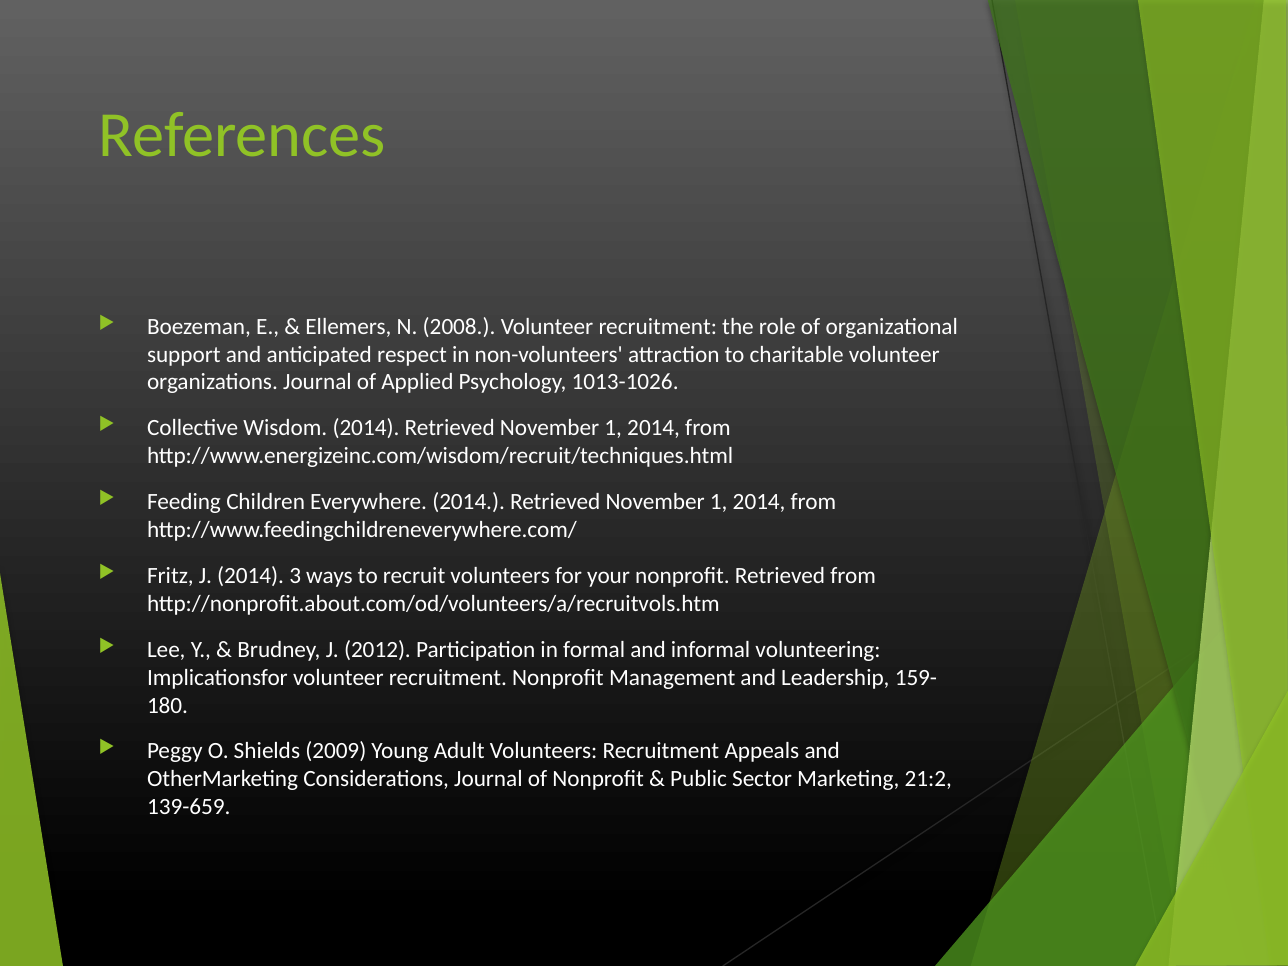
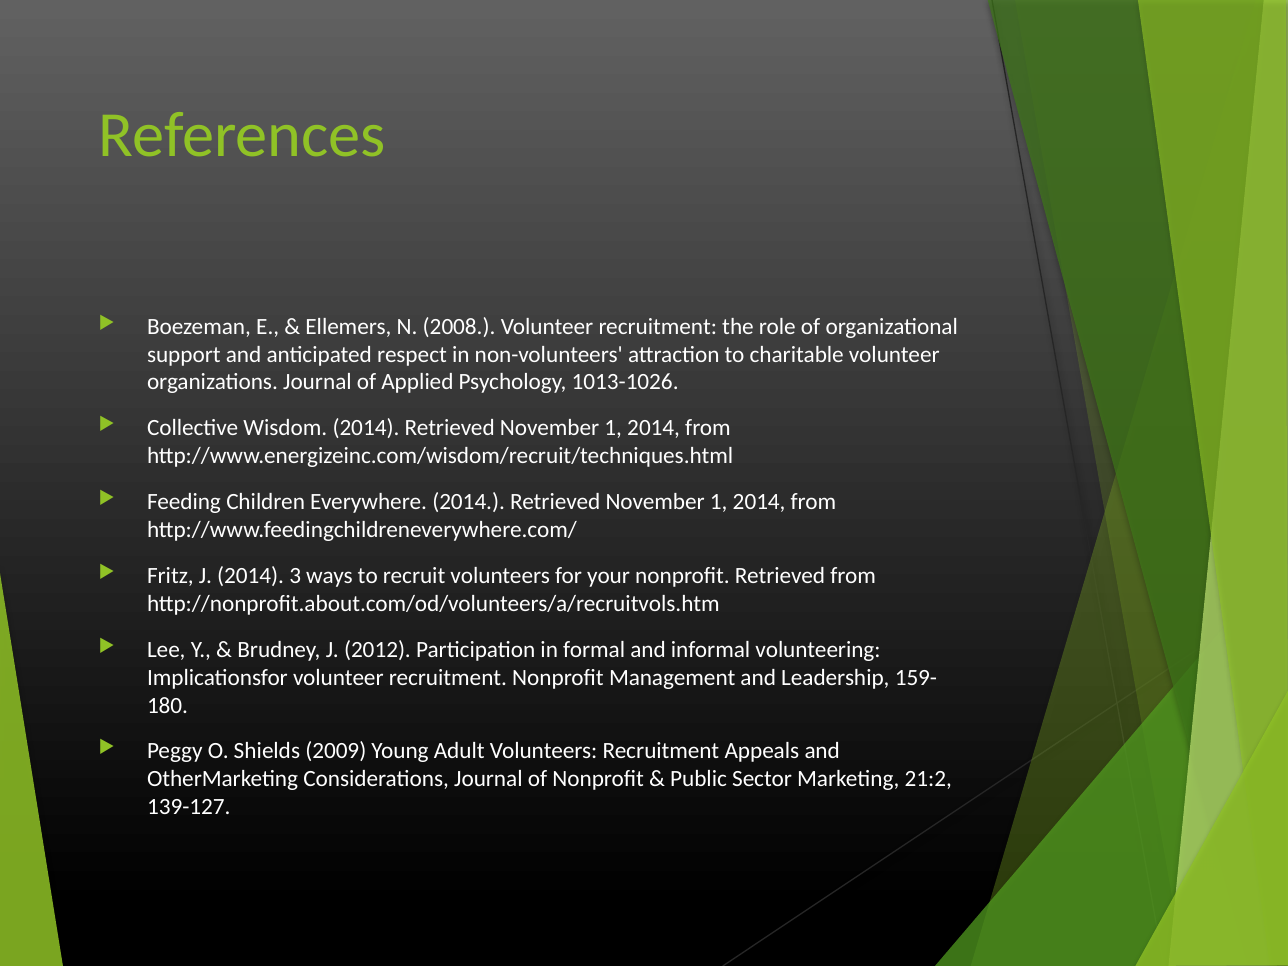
139-659: 139-659 -> 139-127
